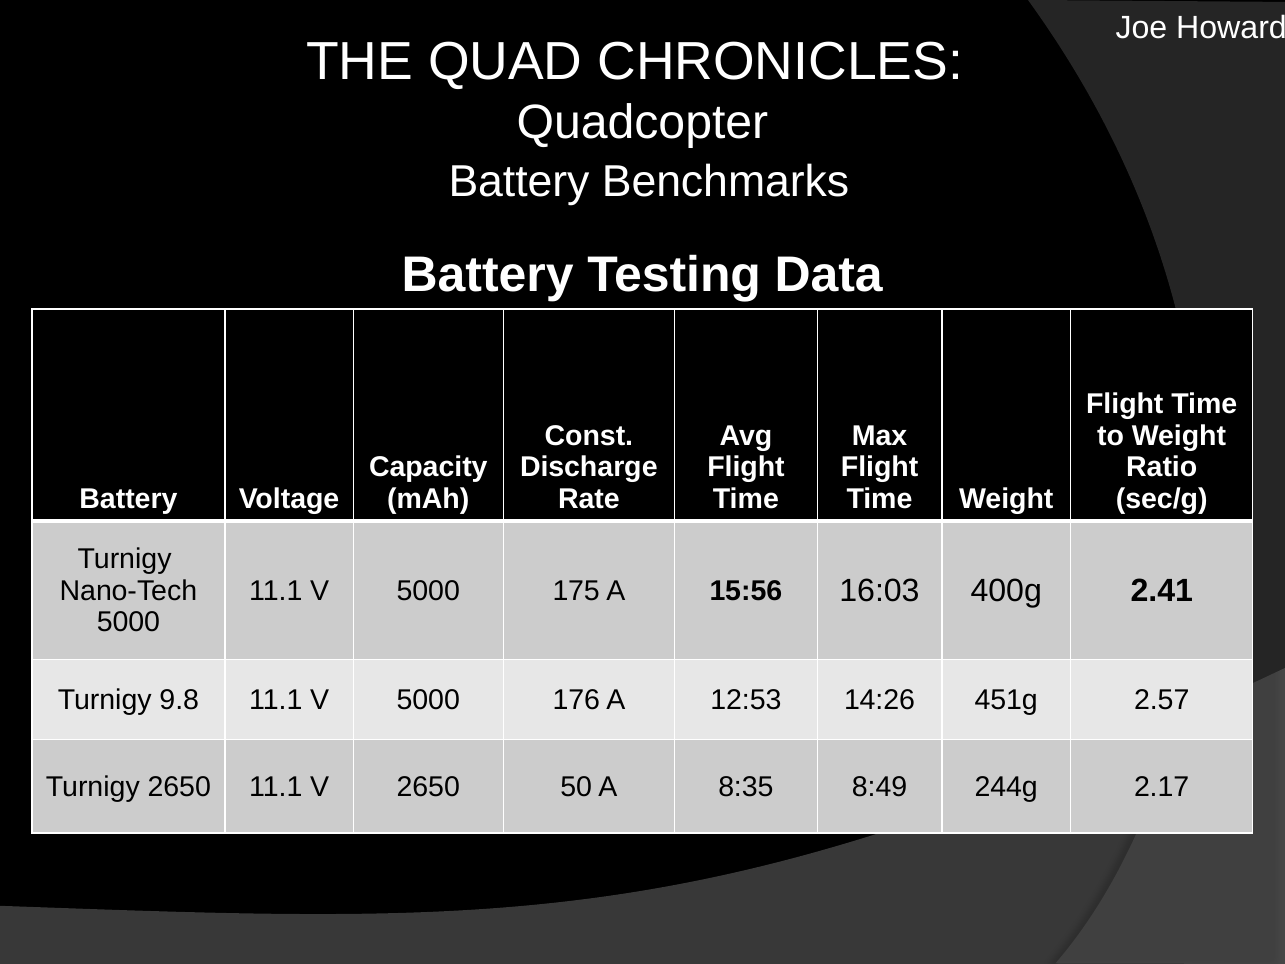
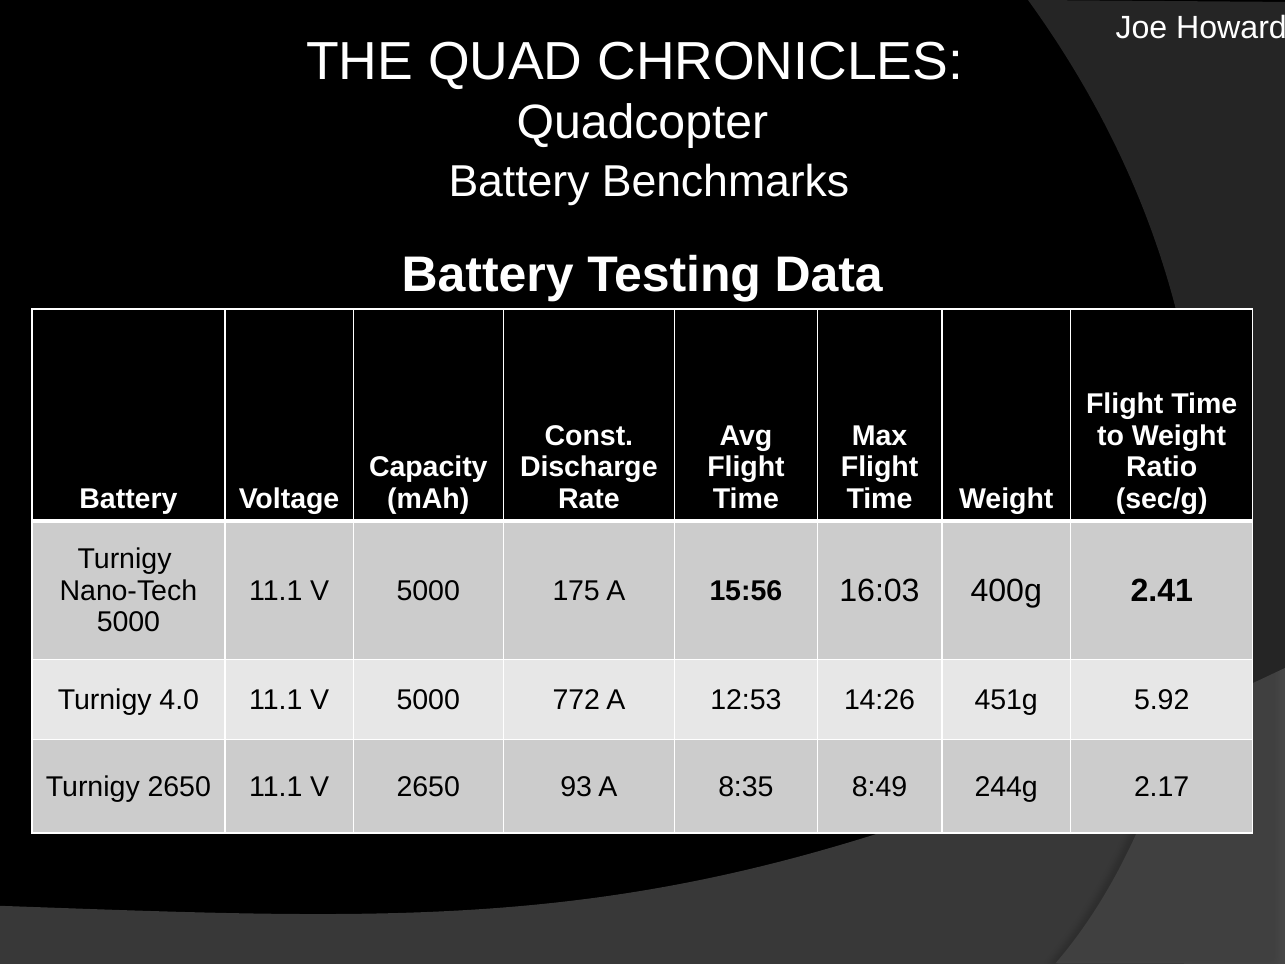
9.8: 9.8 -> 4.0
176: 176 -> 772
2.57: 2.57 -> 5.92
50: 50 -> 93
